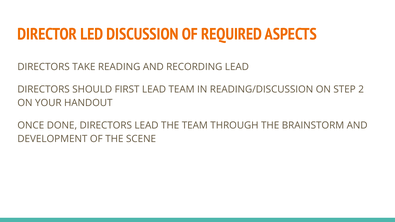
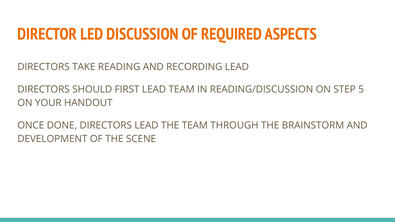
2: 2 -> 5
